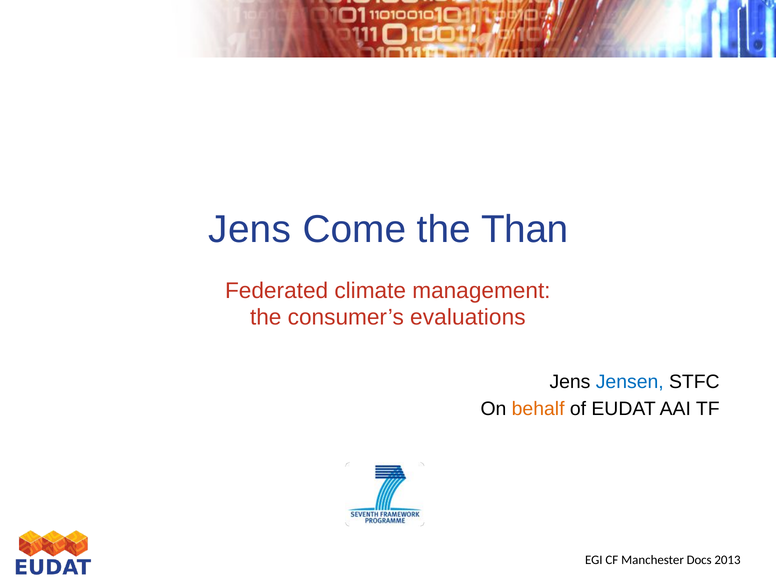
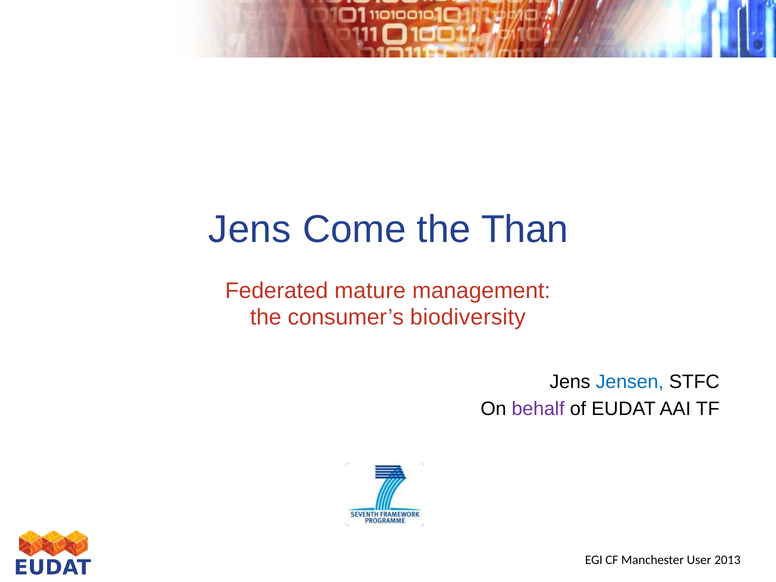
climate: climate -> mature
evaluations: evaluations -> biodiversity
behalf colour: orange -> purple
Docs: Docs -> User
